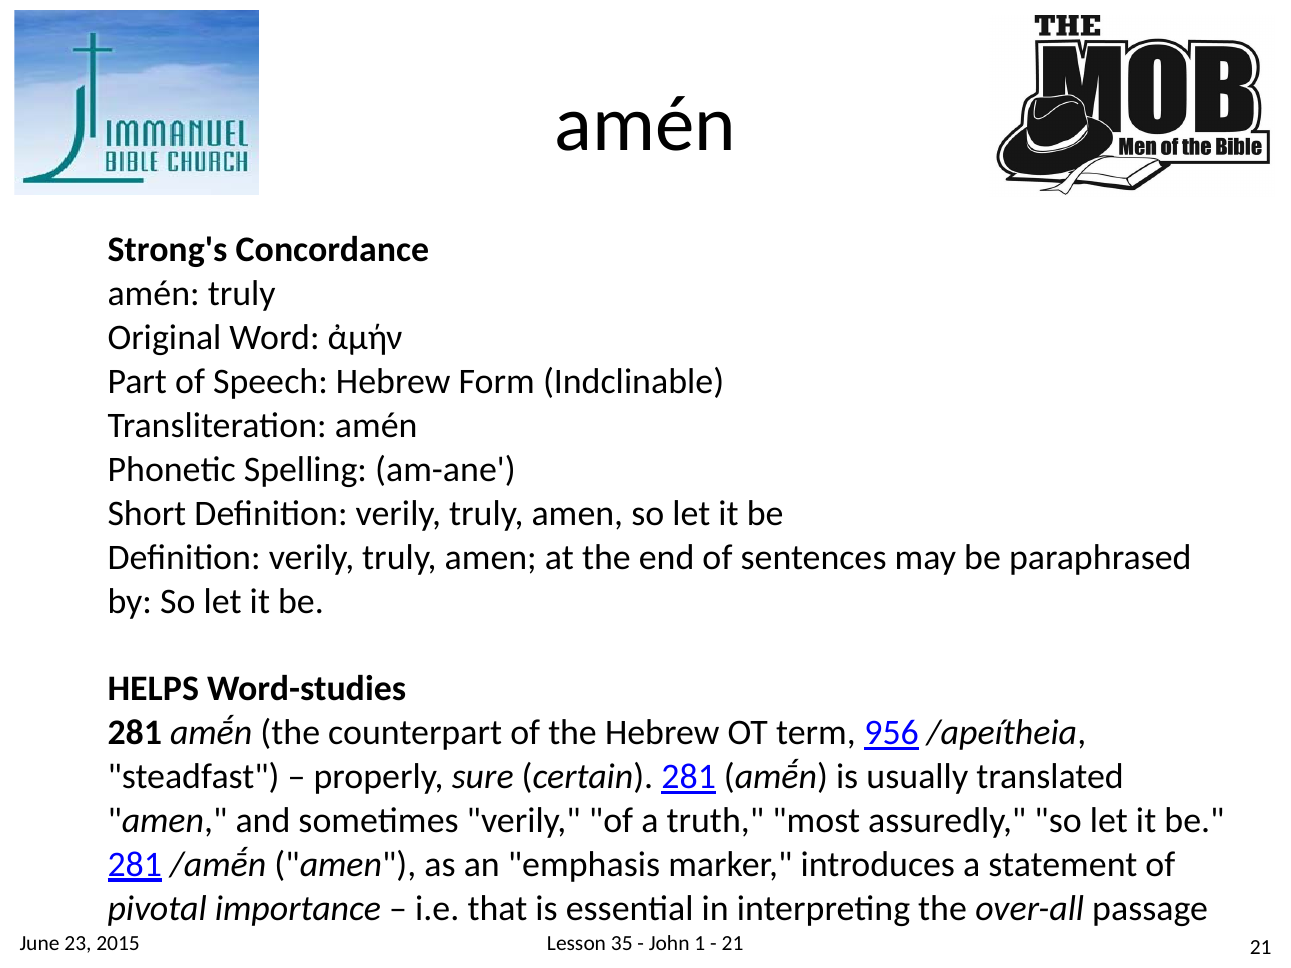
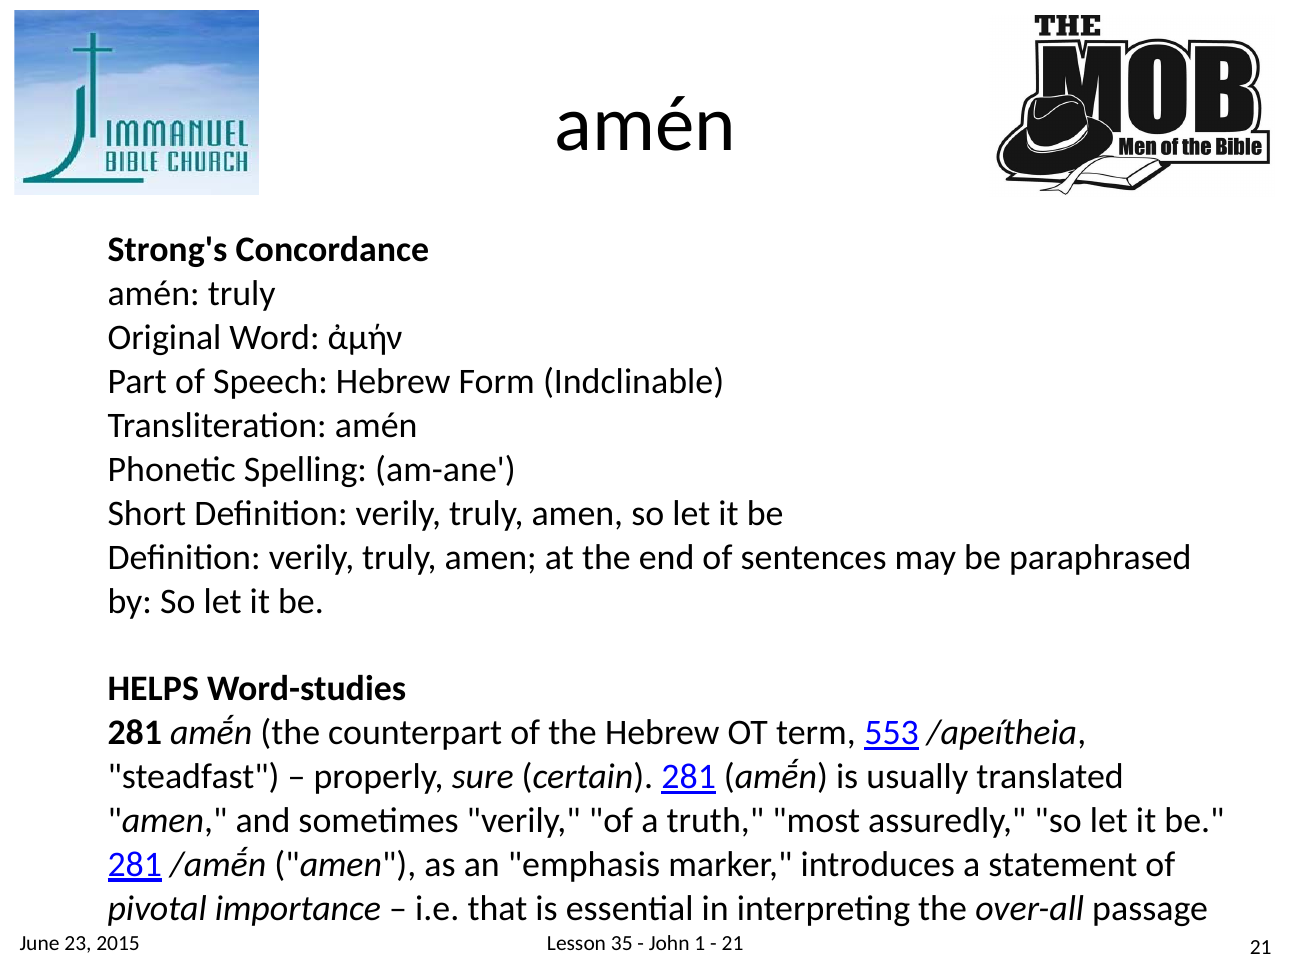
956: 956 -> 553
